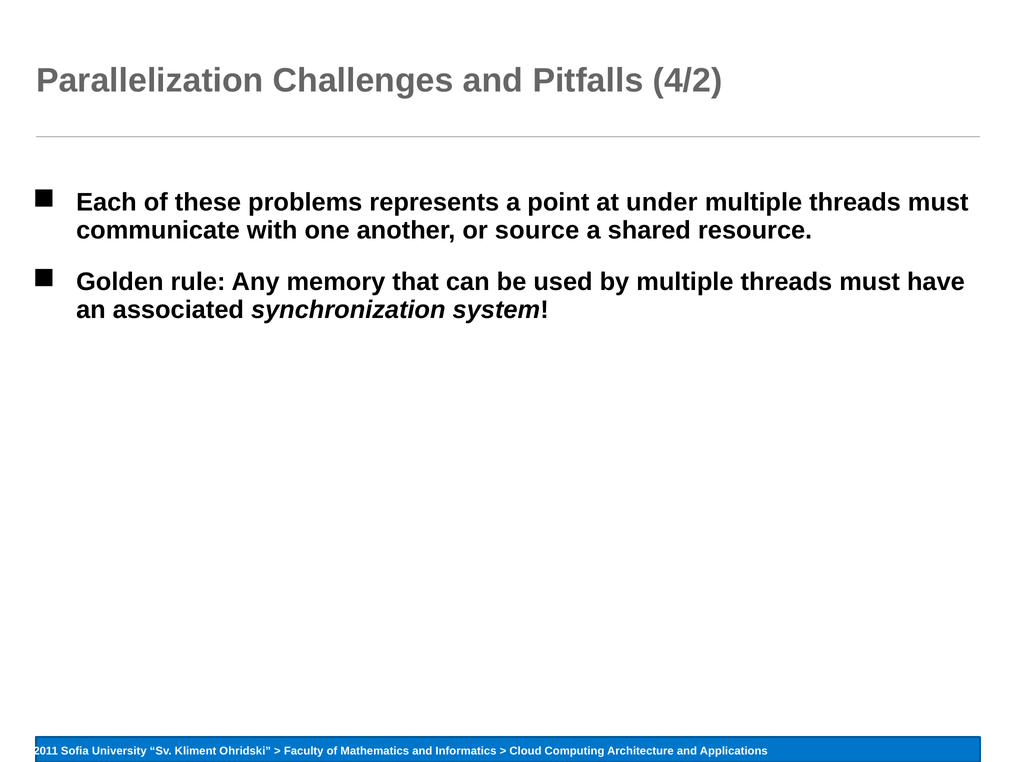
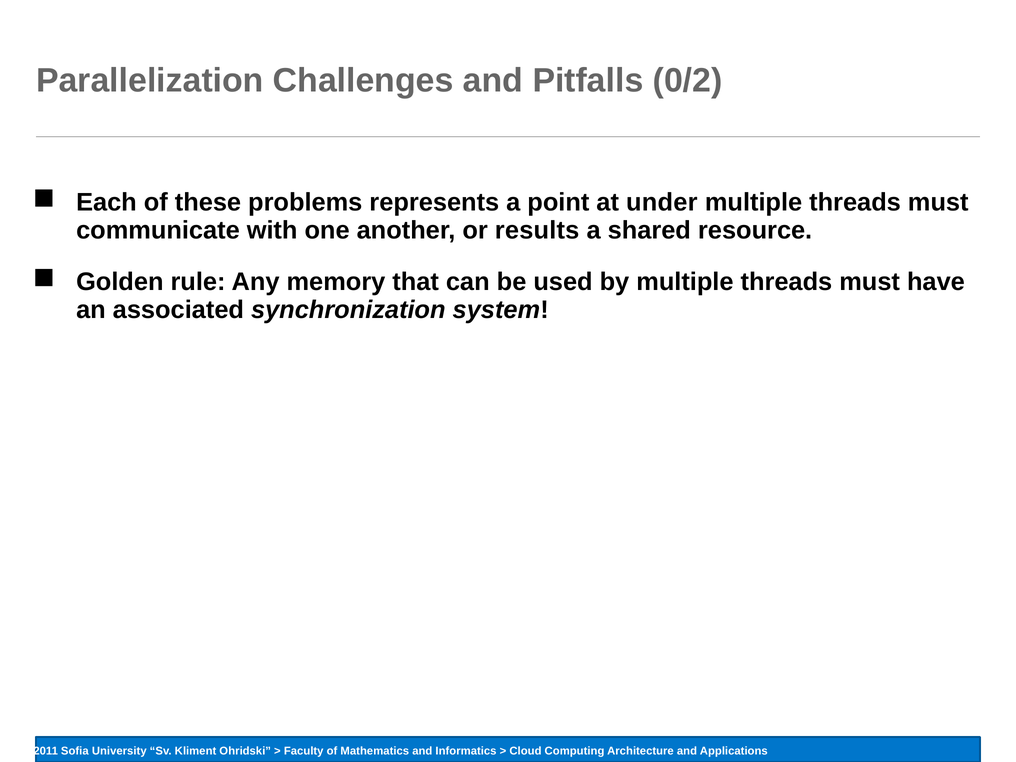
4/2: 4/2 -> 0/2
source: source -> results
